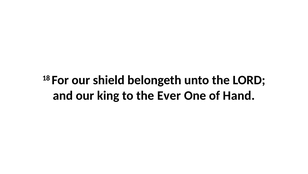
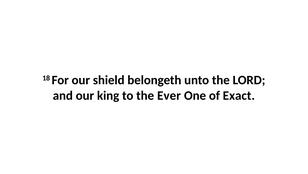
Hand: Hand -> Exact
